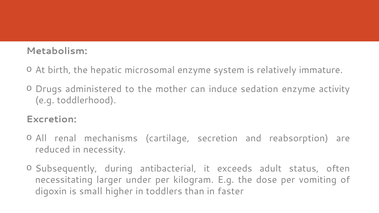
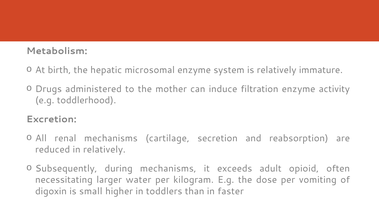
sedation: sedation -> filtration
in necessity: necessity -> relatively
during antibacterial: antibacterial -> mechanisms
status: status -> opioid
under: under -> water
